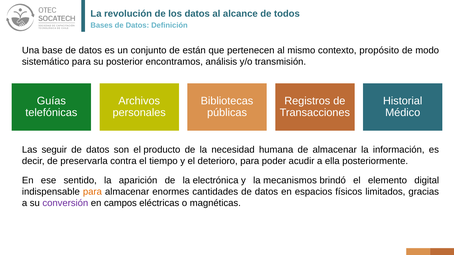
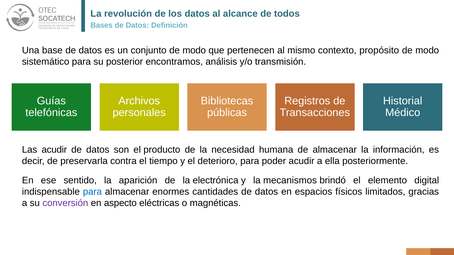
conjunto de están: están -> modo
Las seguir: seguir -> acudir
para at (92, 192) colour: orange -> blue
campos: campos -> aspecto
